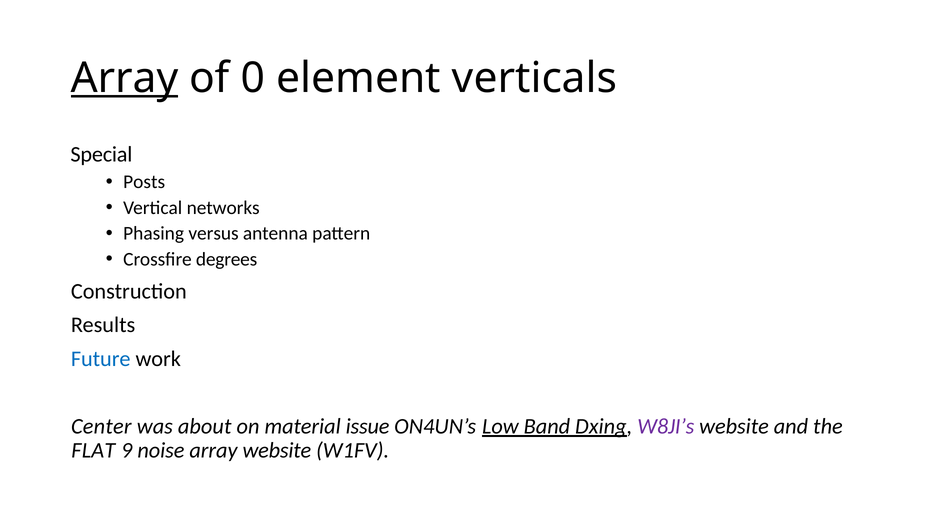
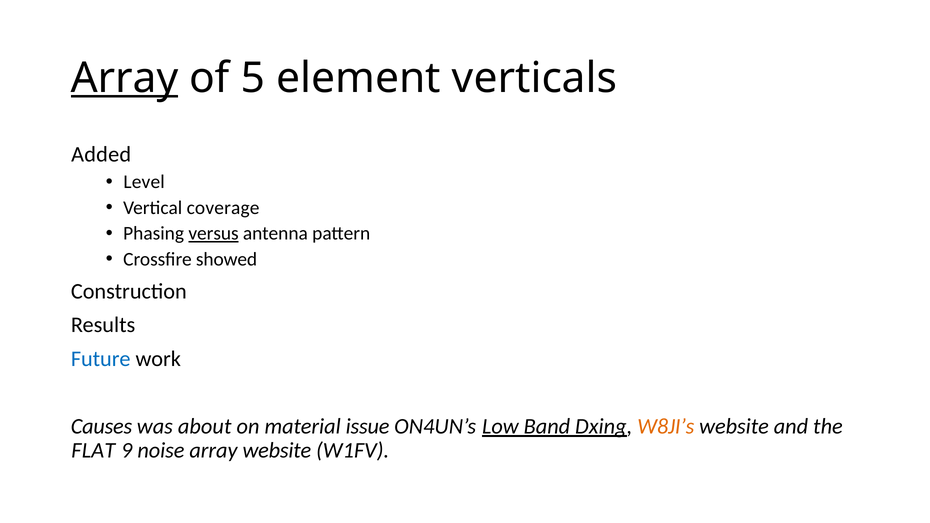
0: 0 -> 5
Special: Special -> Added
Posts: Posts -> Level
networks: networks -> coverage
versus underline: none -> present
degrees: degrees -> showed
Center: Center -> Causes
W8JI’s colour: purple -> orange
